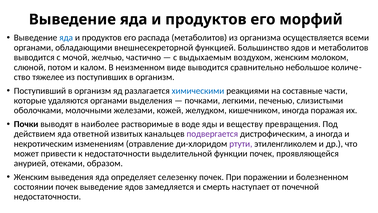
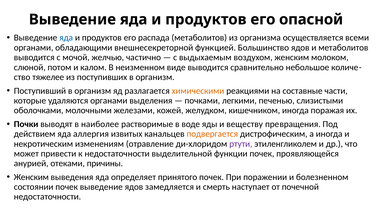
морфий: морфий -> опасной
химическими colour: blue -> orange
ответной: ответной -> аллергия
подвергается colour: purple -> orange
образом: образом -> причины
селезенку: селезенку -> принятого
